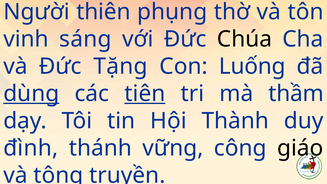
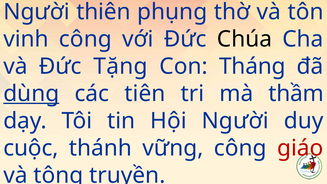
vinh sáng: sáng -> công
Luống: Luống -> Tháng
tiên underline: present -> none
Hội Thành: Thành -> Người
đình: đình -> cuộc
giáo colour: black -> red
